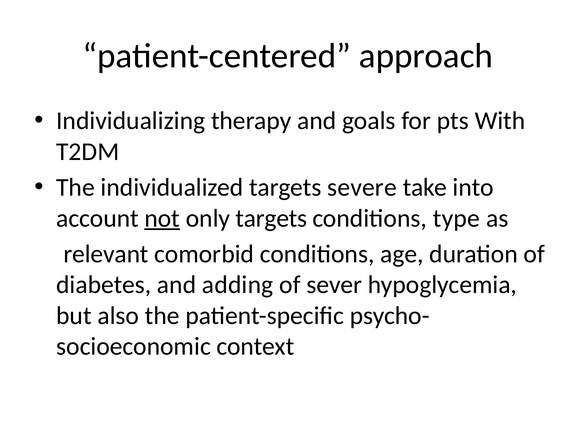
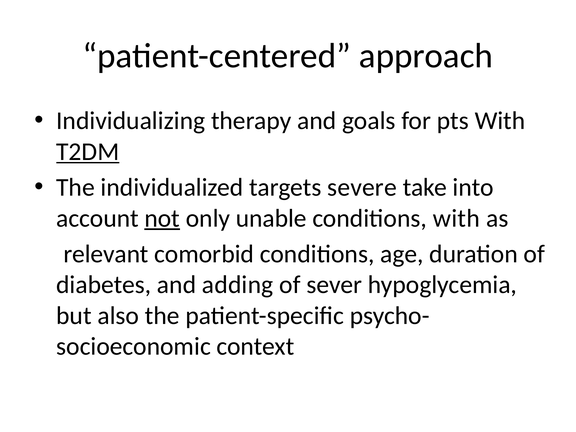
T2DM underline: none -> present
only targets: targets -> unable
conditions type: type -> with
